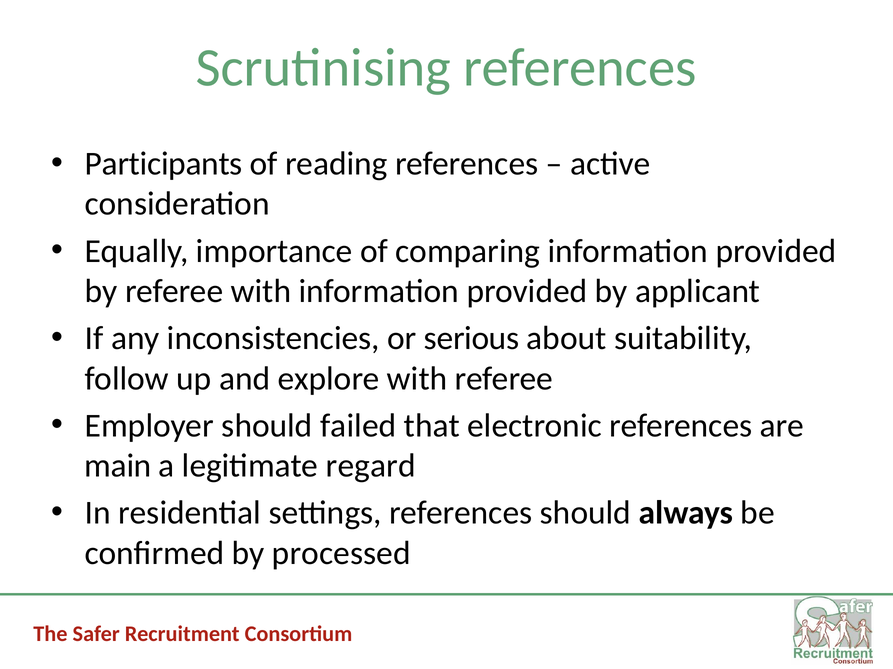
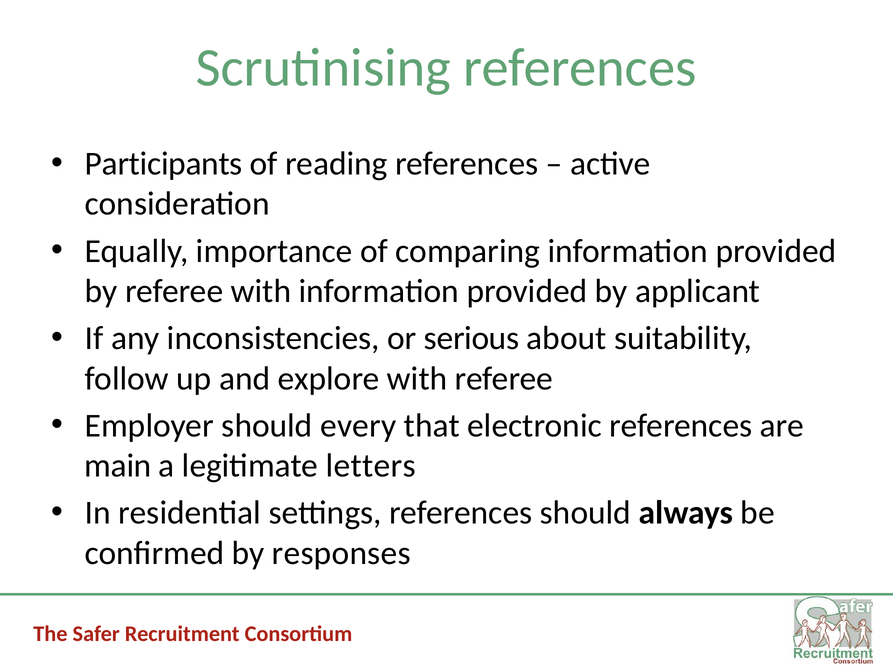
failed: failed -> every
regard: regard -> letters
processed: processed -> responses
